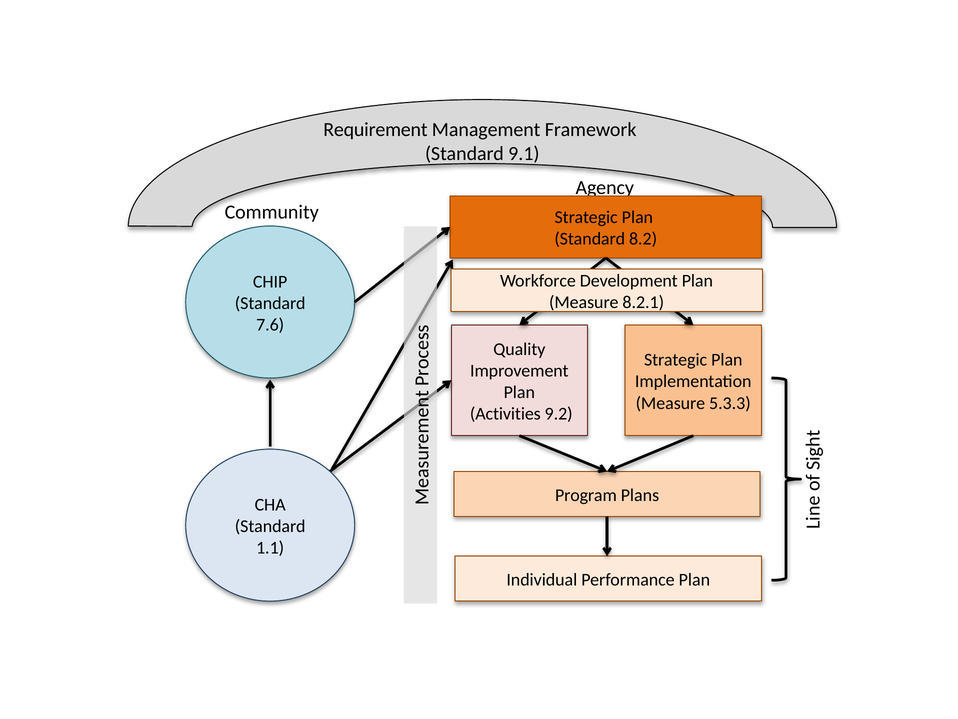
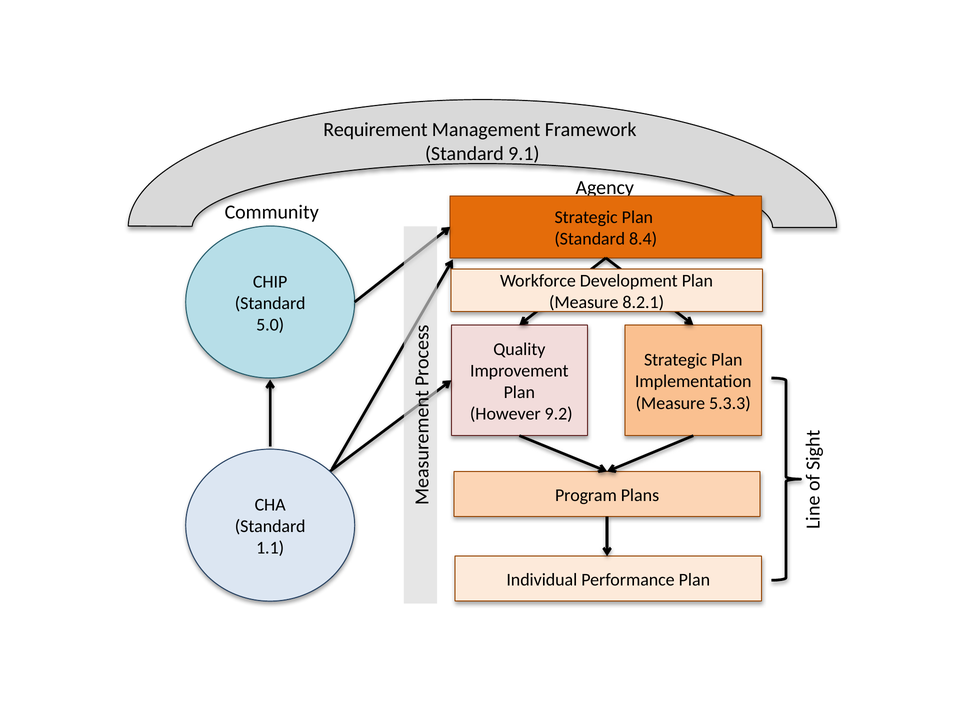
8.2: 8.2 -> 8.4
7.6: 7.6 -> 5.0
Activities: Activities -> However
